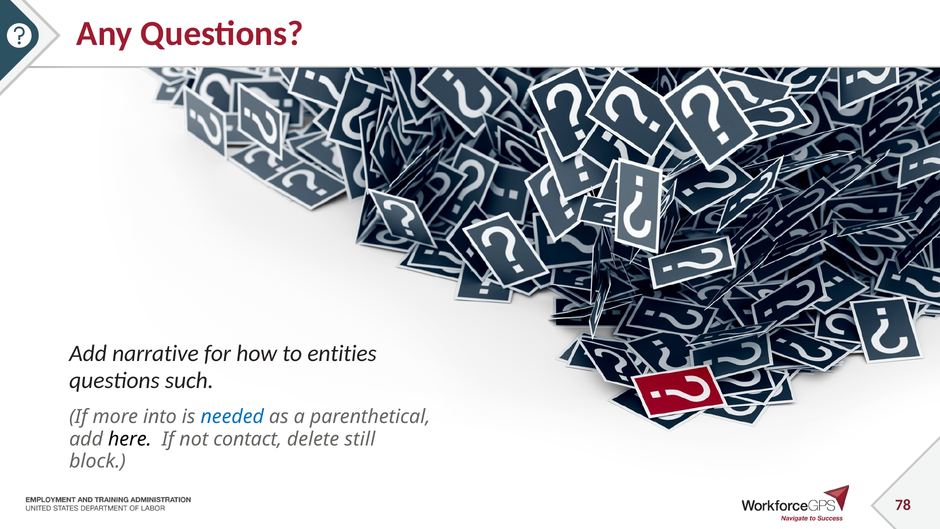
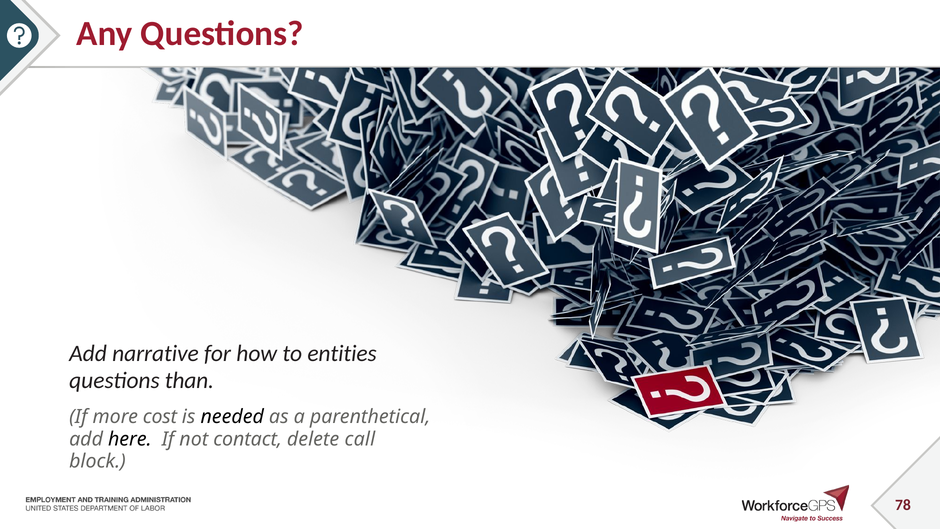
such: such -> than
into: into -> cost
needed colour: blue -> black
still: still -> call
